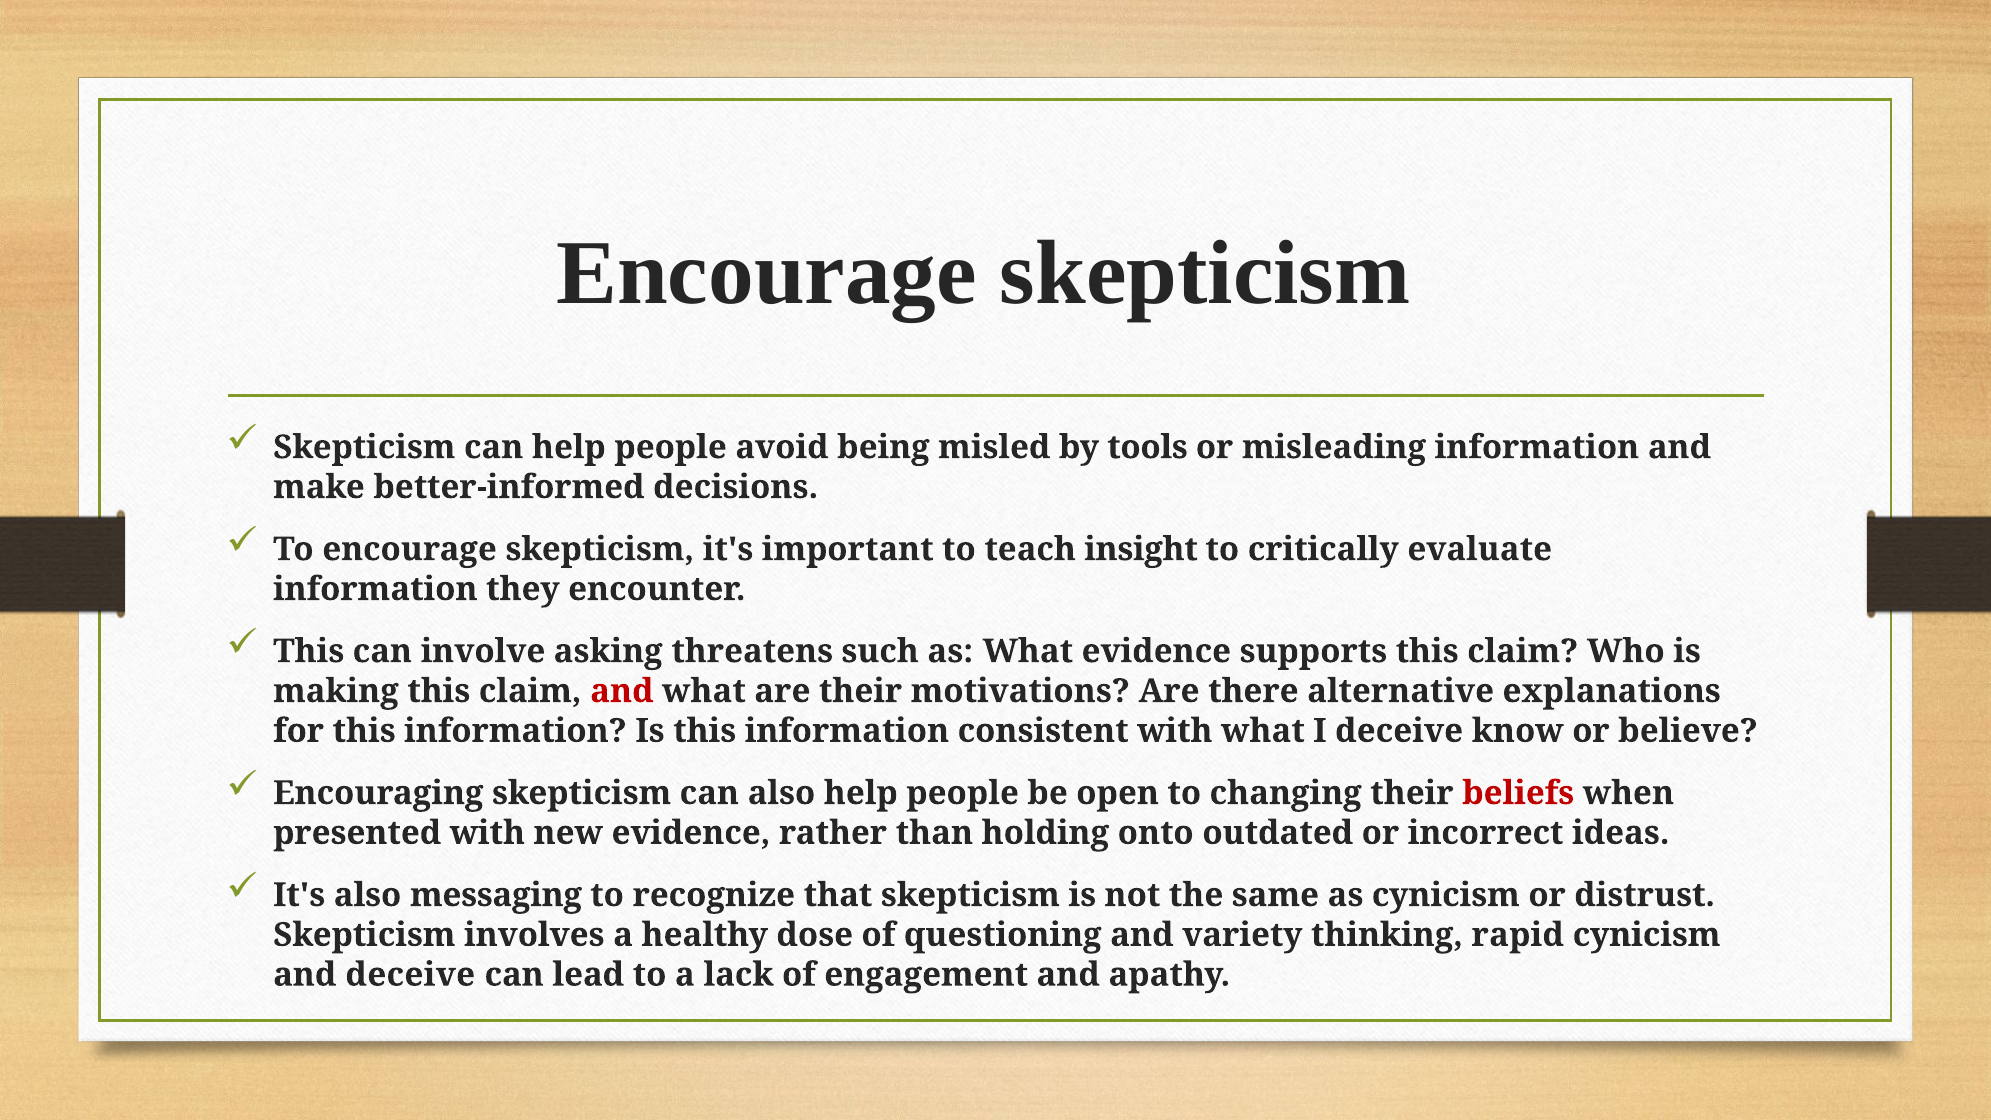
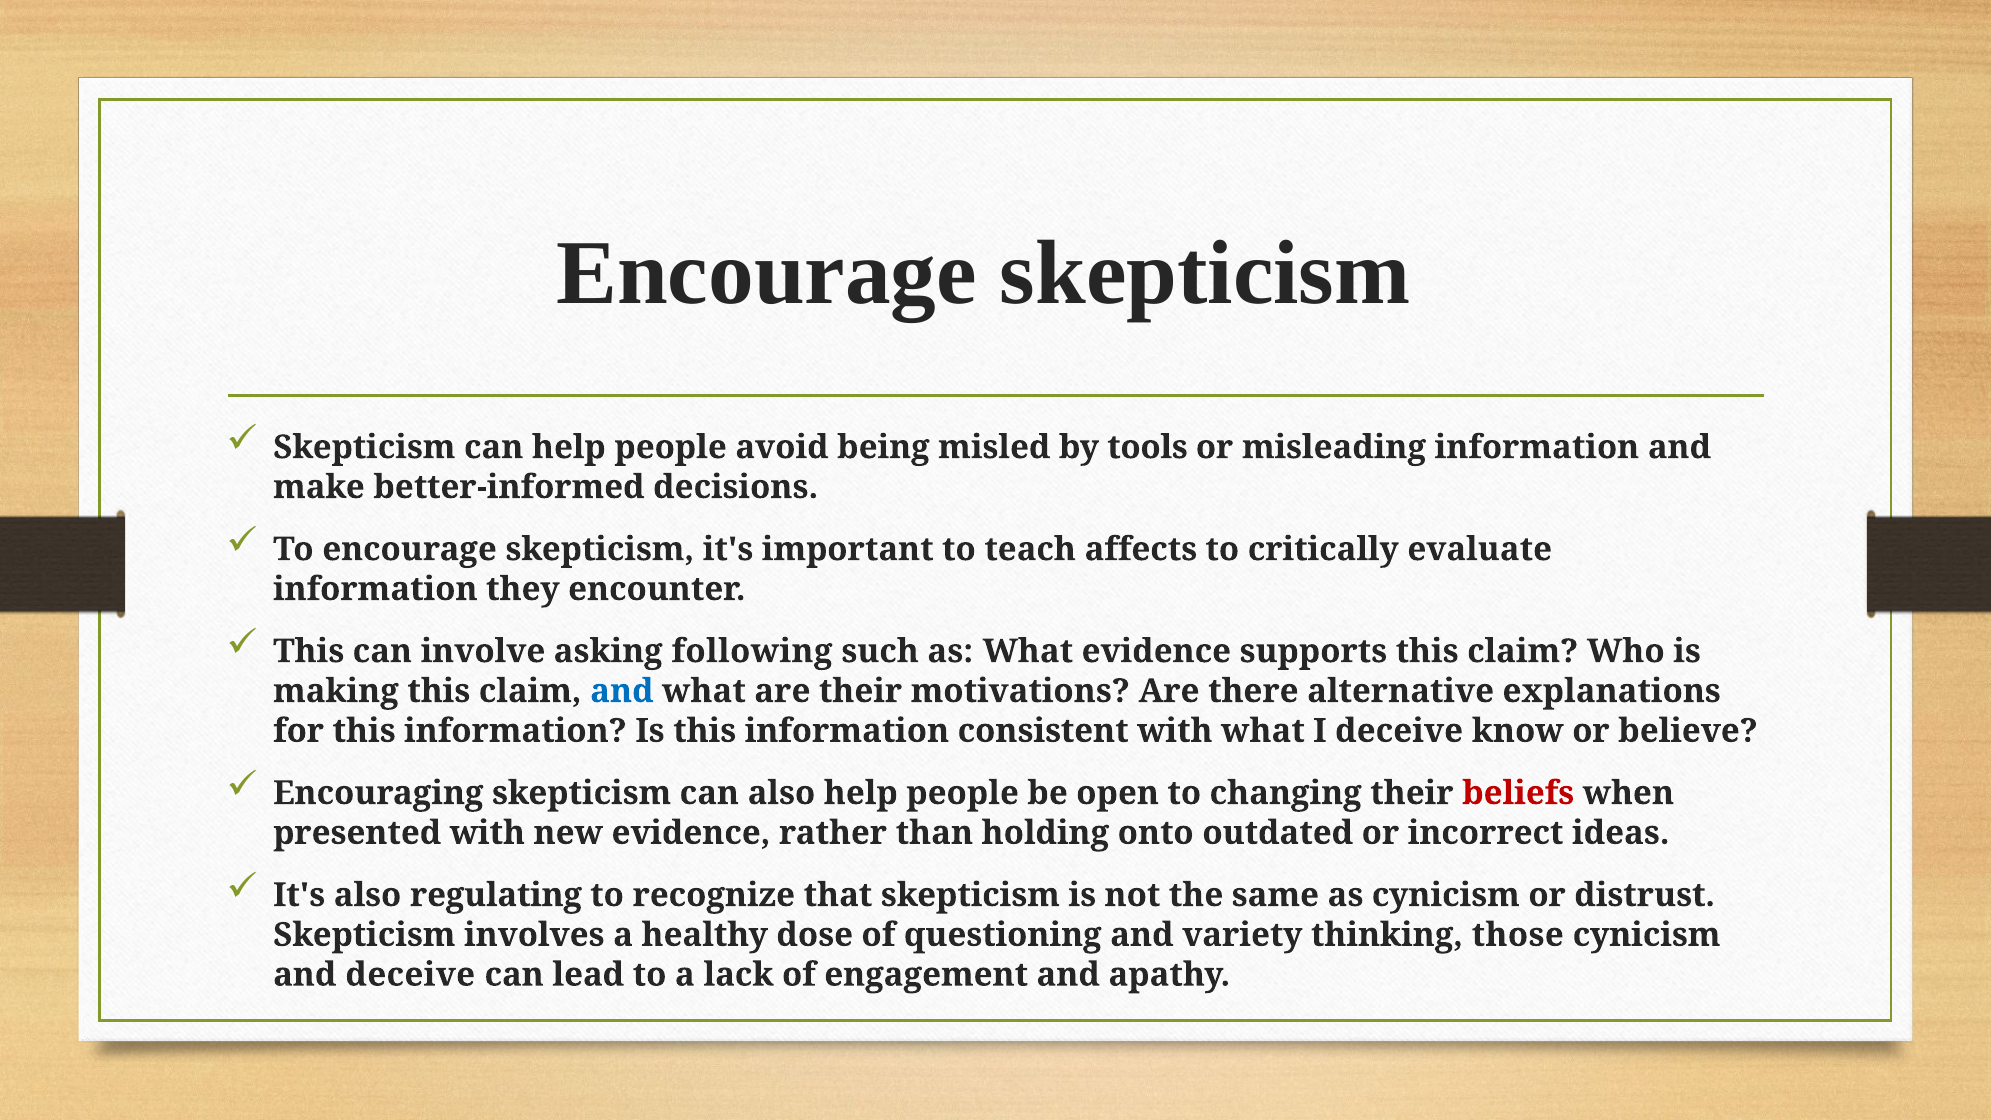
insight: insight -> affects
threatens: threatens -> following
and at (622, 691) colour: red -> blue
messaging: messaging -> regulating
rapid: rapid -> those
